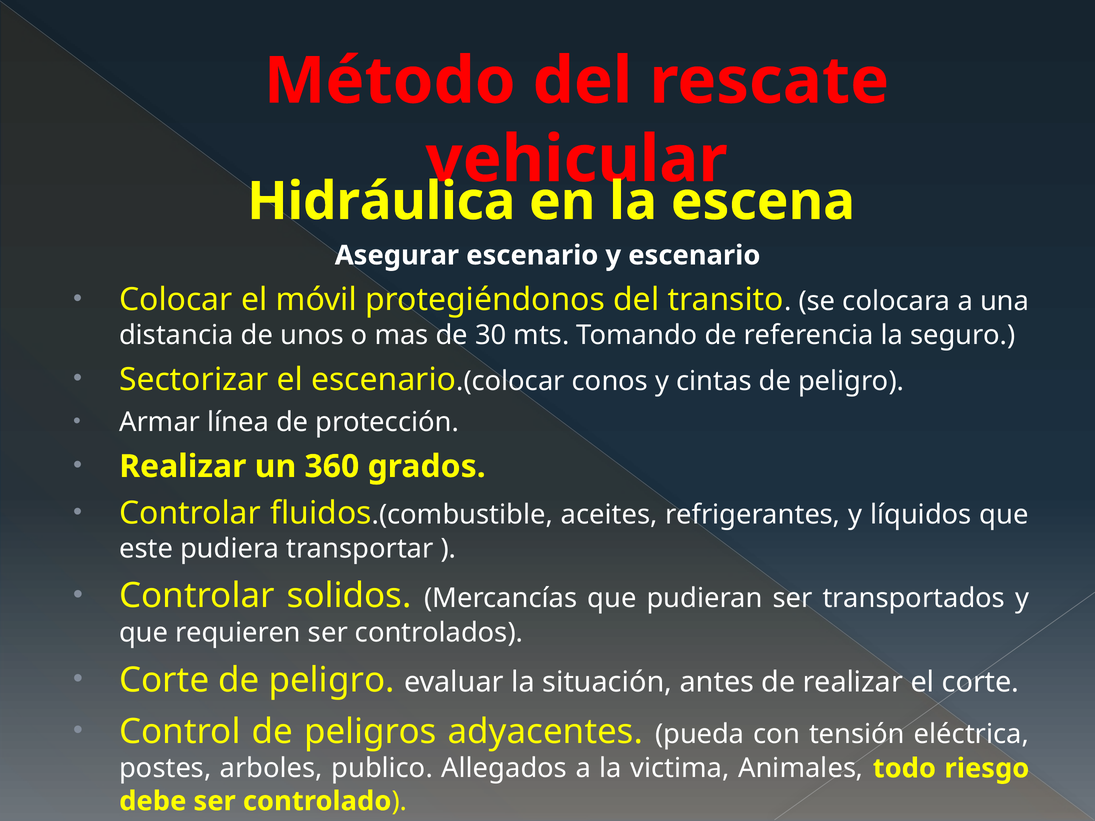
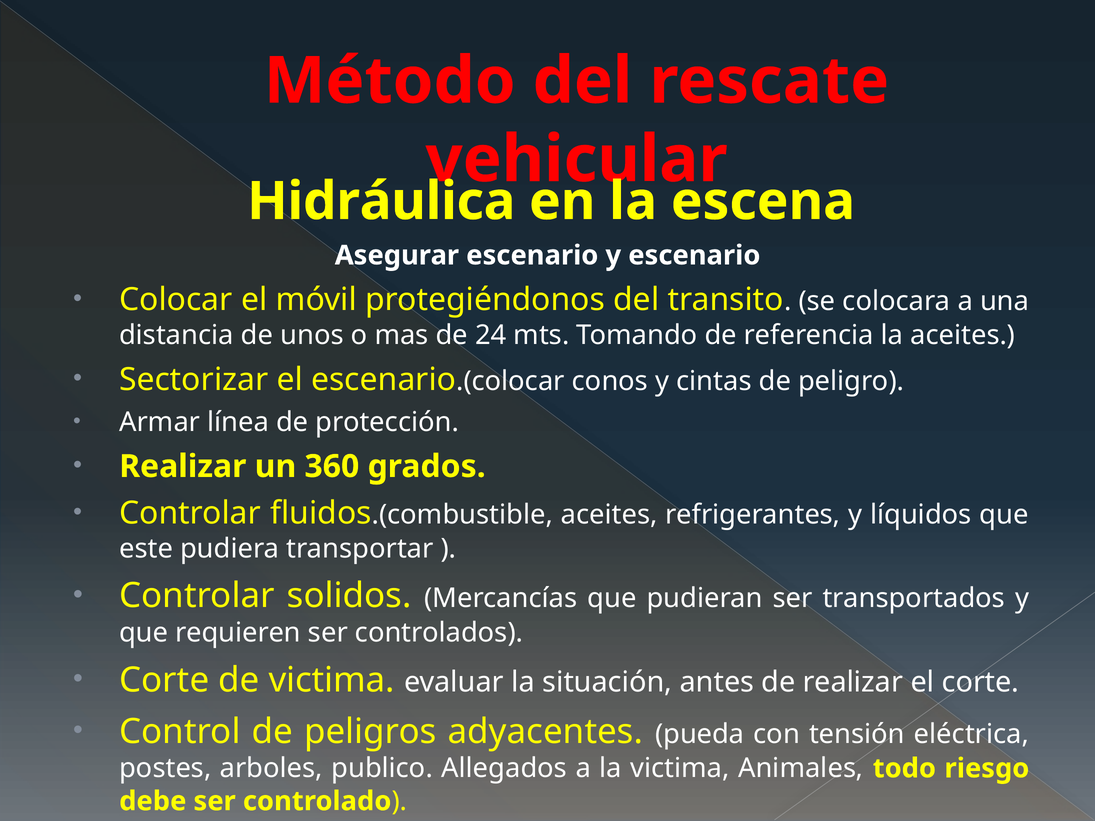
30: 30 -> 24
la seguro: seguro -> aceites
Corte de peligro: peligro -> victima
